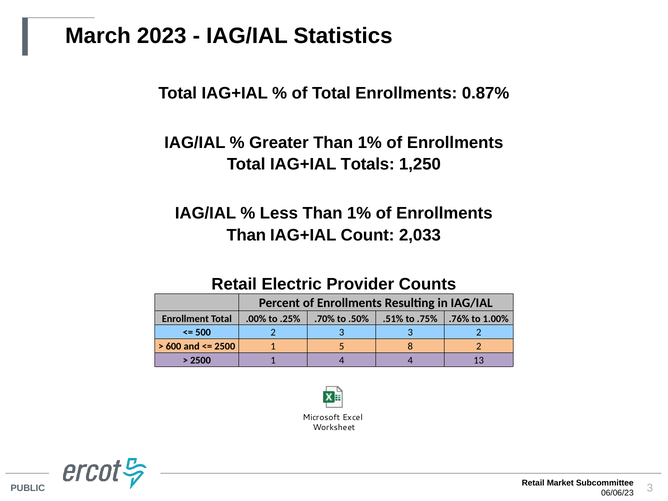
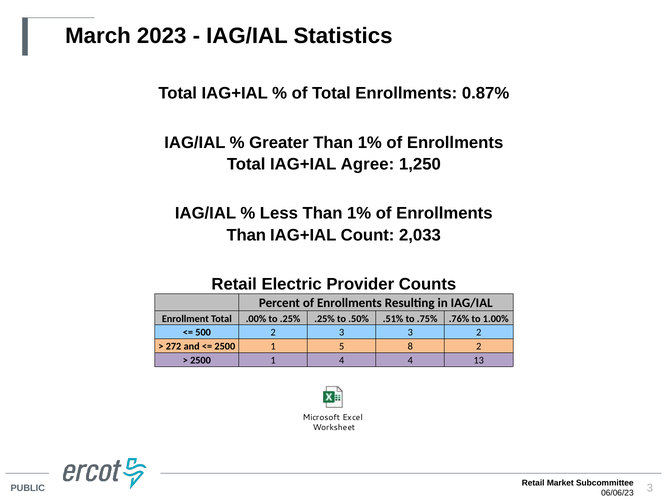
Totals: Totals -> Agree
.25% .70%: .70% -> .25%
600: 600 -> 272
